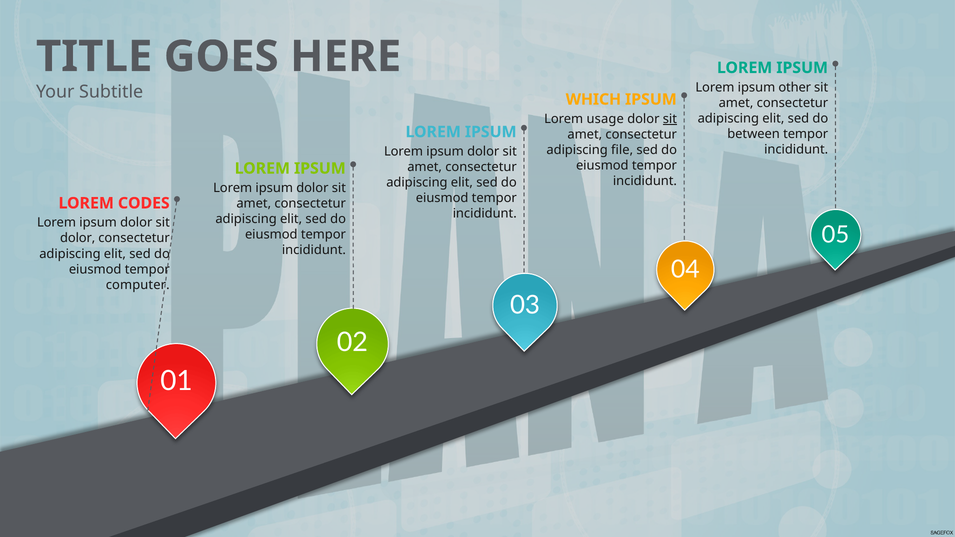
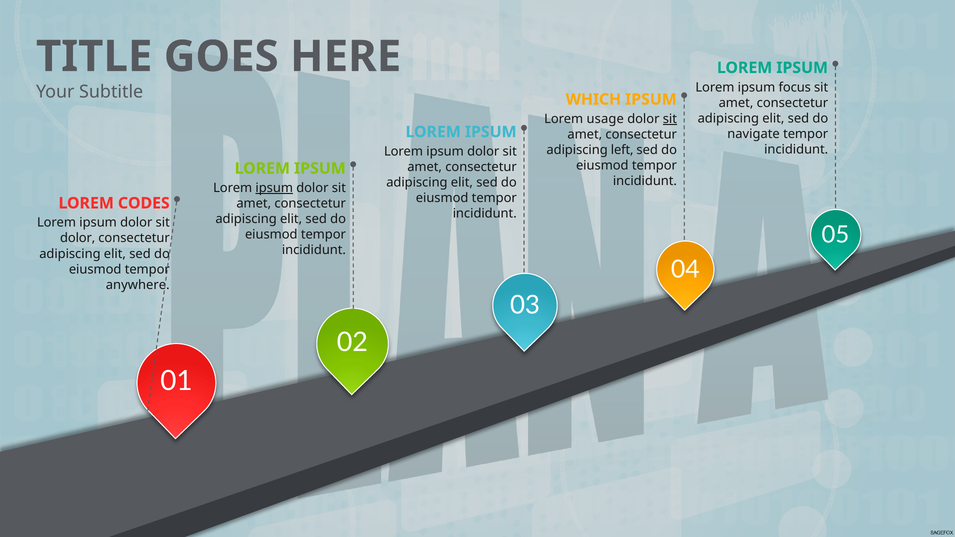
other: other -> focus
between: between -> navigate
file: file -> left
ipsum at (274, 188) underline: none -> present
computer: computer -> anywhere
